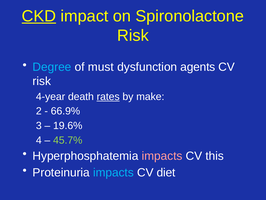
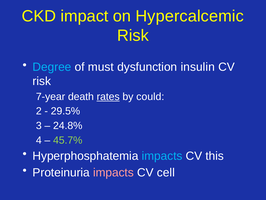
CKD underline: present -> none
Spironolactone: Spironolactone -> Hypercalcemic
agents: agents -> insulin
4-year: 4-year -> 7-year
make: make -> could
66.9%: 66.9% -> 29.5%
19.6%: 19.6% -> 24.8%
impacts at (162, 156) colour: pink -> light blue
impacts at (113, 172) colour: light blue -> pink
diet: diet -> cell
